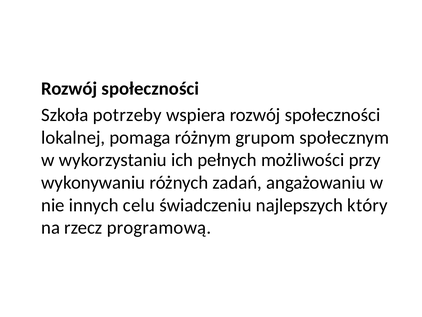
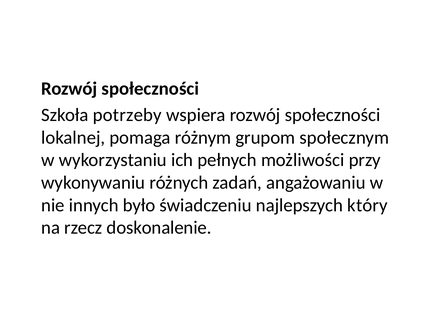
celu: celu -> było
programową: programową -> doskonalenie
